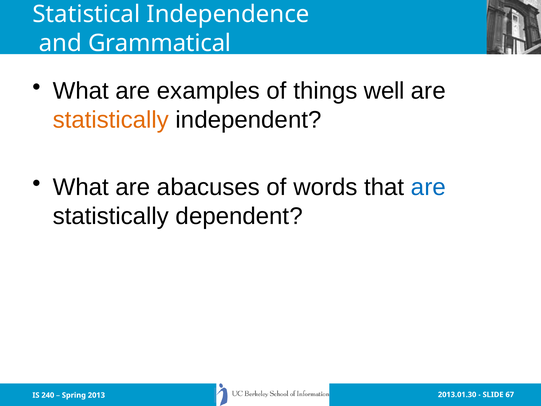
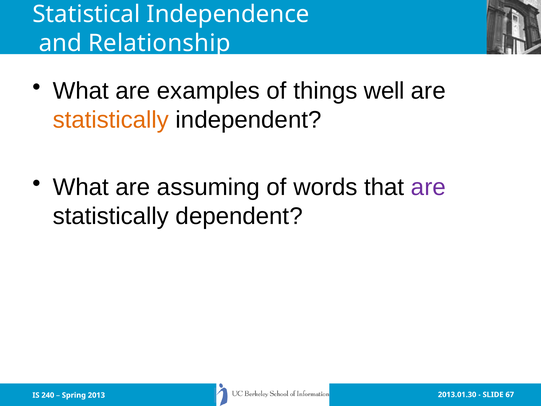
Grammatical: Grammatical -> Relationship
abacuses: abacuses -> assuming
are at (428, 187) colour: blue -> purple
